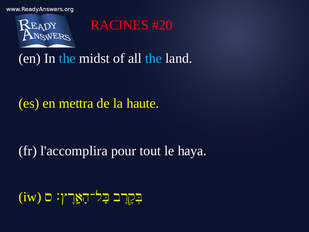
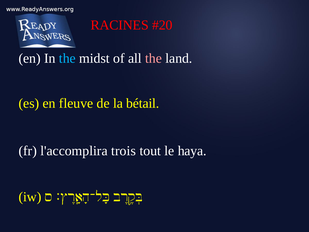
the at (154, 58) colour: light blue -> pink
mettra: mettra -> fleuve
haute: haute -> bétail
pour: pour -> trois
